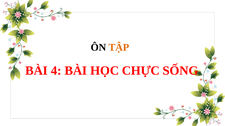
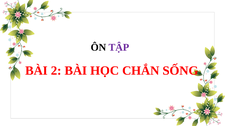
TẬP colour: orange -> purple
4: 4 -> 2
CHỰC: CHỰC -> CHẮN
